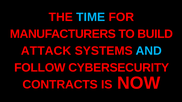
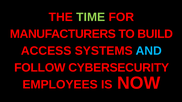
TIME colour: light blue -> light green
ATTACK: ATTACK -> ACCESS
CONTRACTS: CONTRACTS -> EMPLOYEES
